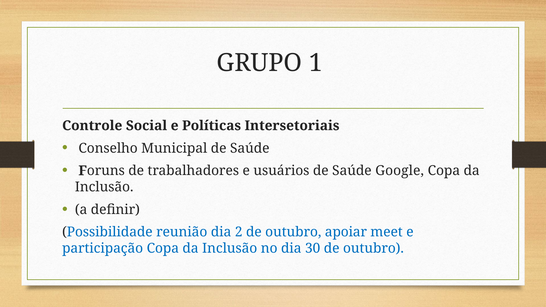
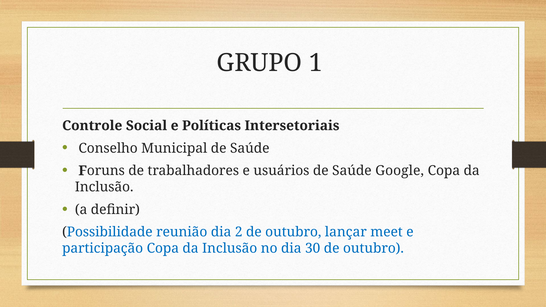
apoiar: apoiar -> lançar
